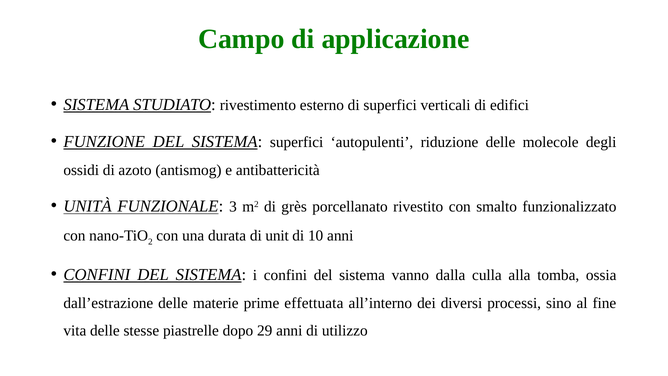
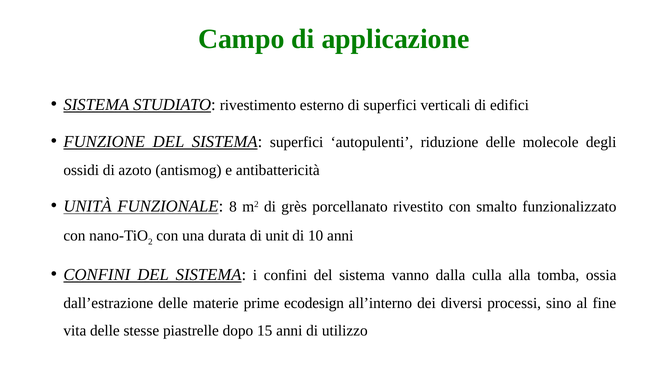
3: 3 -> 8
effettuata: effettuata -> ecodesign
29: 29 -> 15
